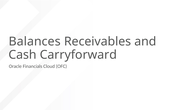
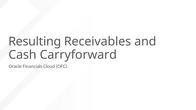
Balances: Balances -> Resulting
